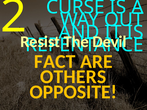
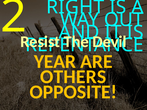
CURSE: CURSE -> RIGHT
FACT: FACT -> YEAR
